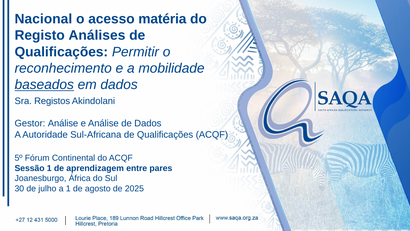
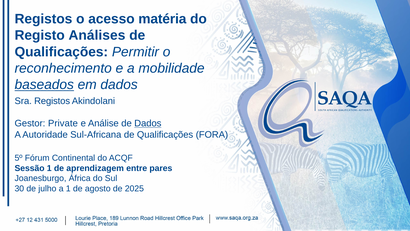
Nacional at (43, 19): Nacional -> Registos
Gestor Análise: Análise -> Private
Dados at (148, 123) underline: none -> present
Qualificações ACQF: ACQF -> FORA
